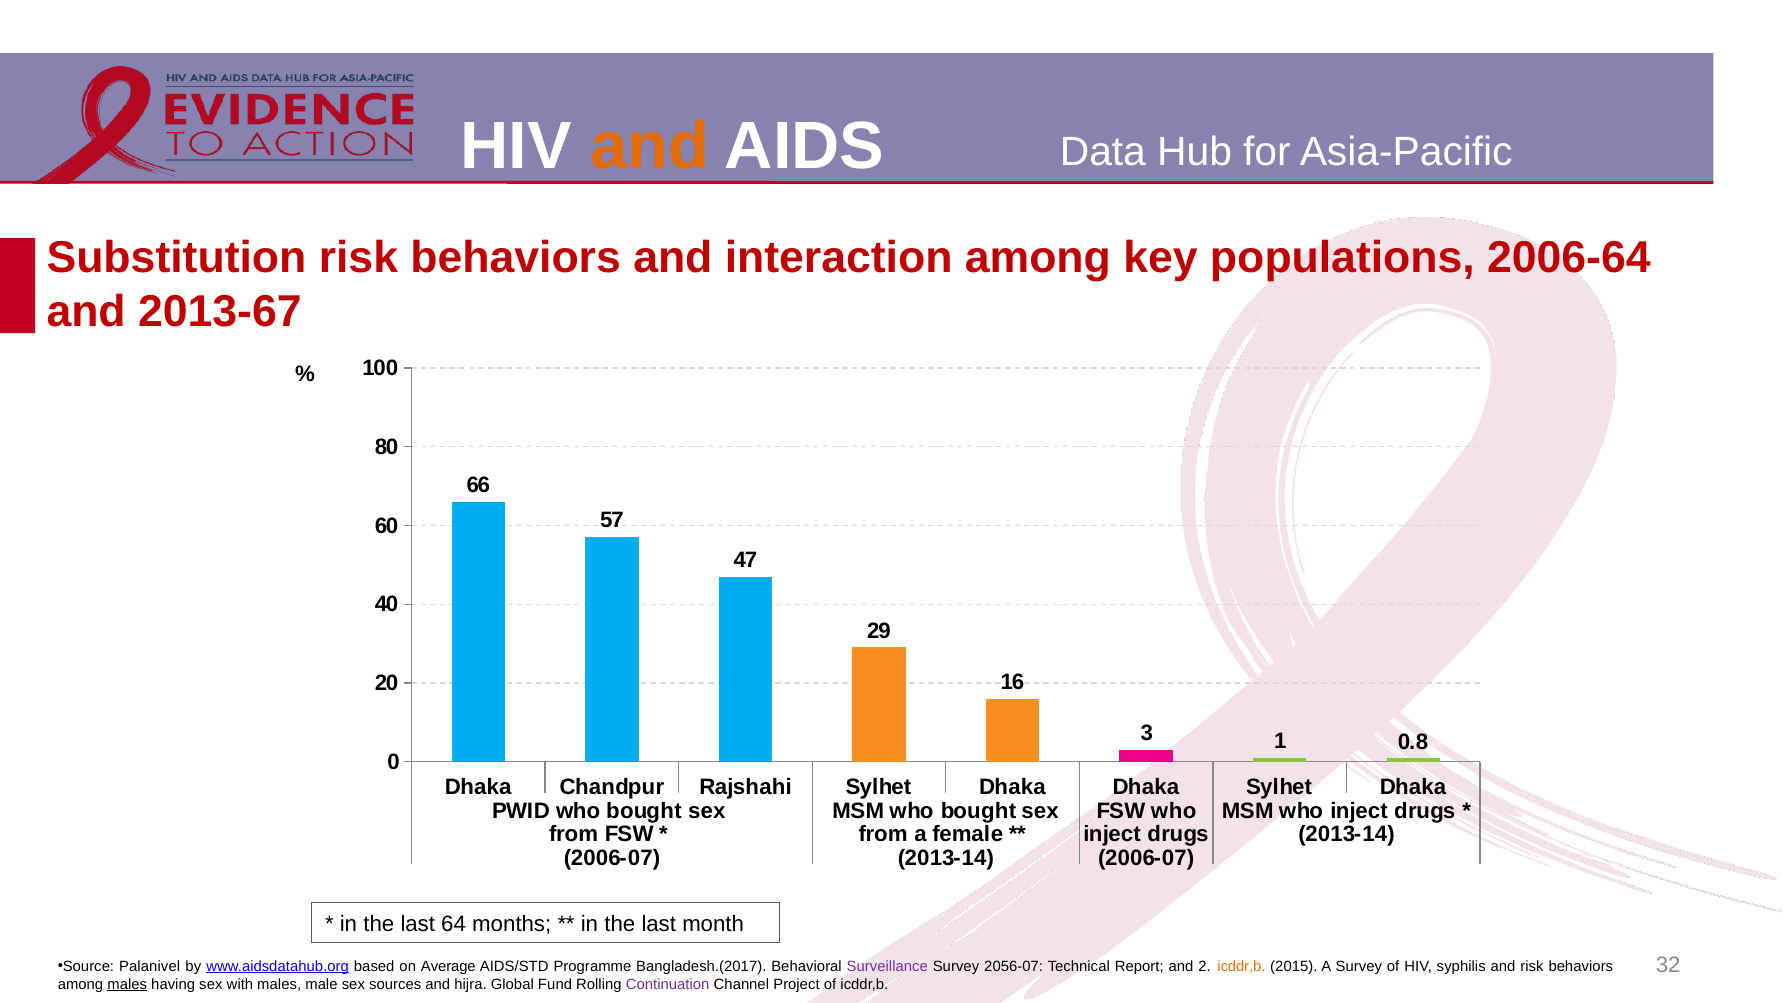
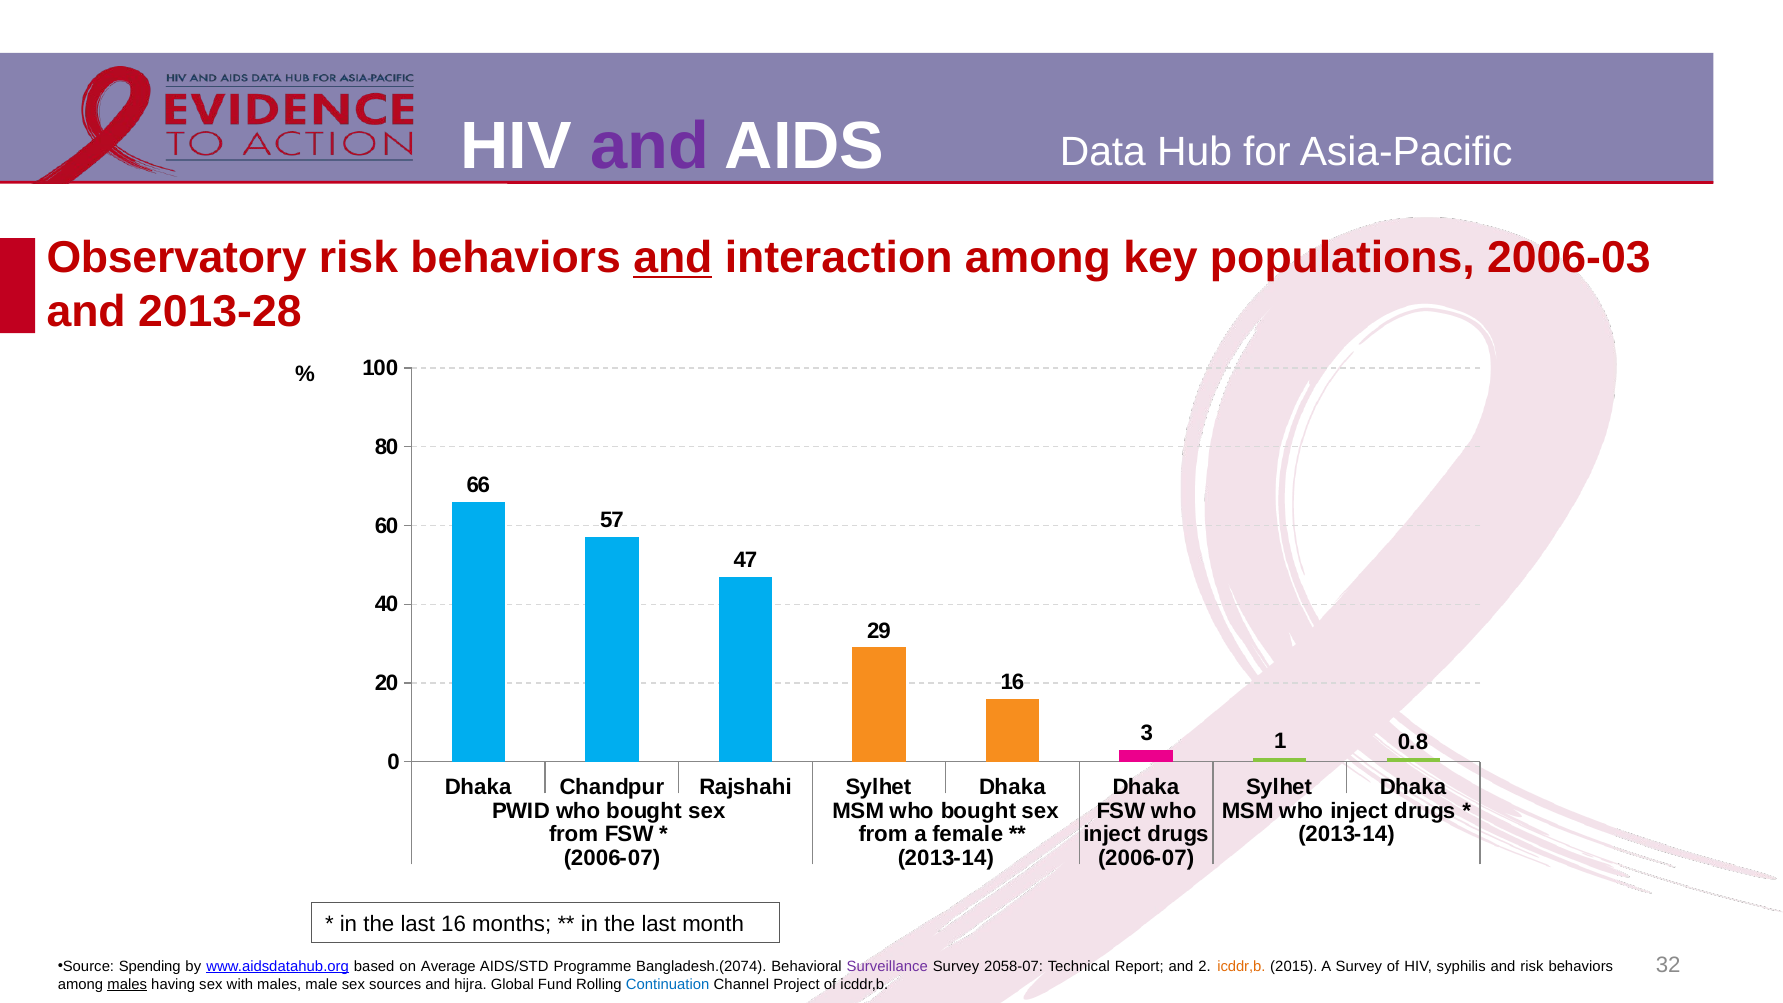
and at (649, 146) colour: orange -> purple
Substitution: Substitution -> Observatory
and at (673, 258) underline: none -> present
2006-64: 2006-64 -> 2006-03
2013-67: 2013-67 -> 2013-28
last 64: 64 -> 16
Palanivel: Palanivel -> Spending
Bangladesh.(2017: Bangladesh.(2017 -> Bangladesh.(2074
2056-07: 2056-07 -> 2058-07
Continuation colour: purple -> blue
